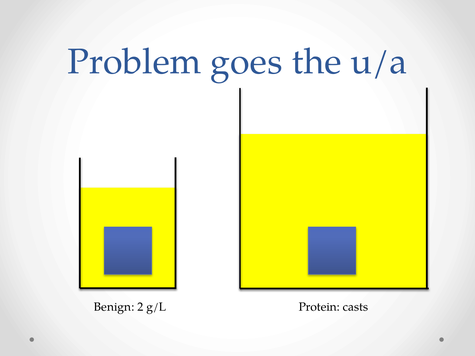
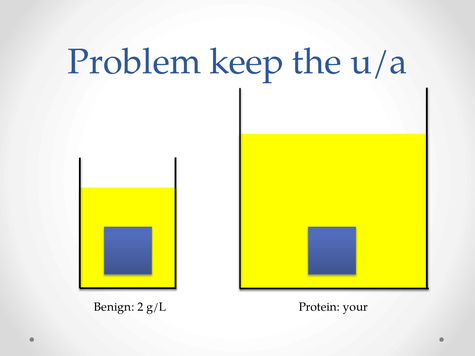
goes: goes -> keep
casts: casts -> your
